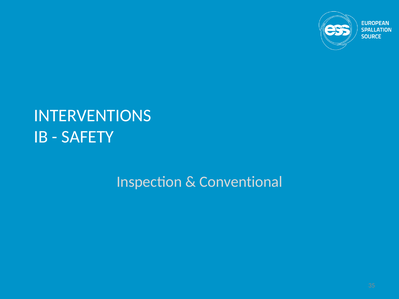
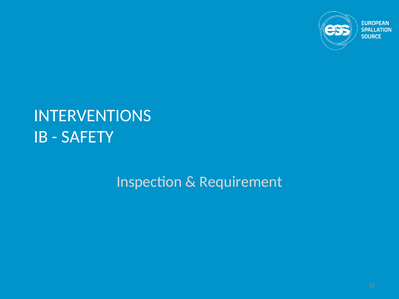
Conventional: Conventional -> Requirement
